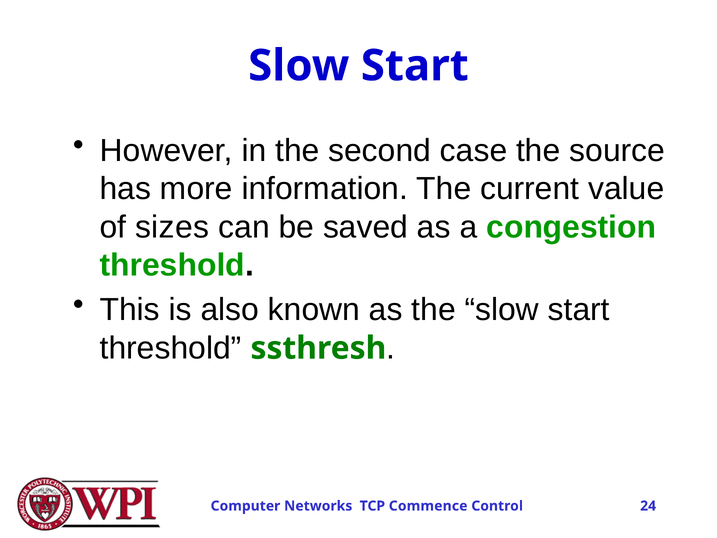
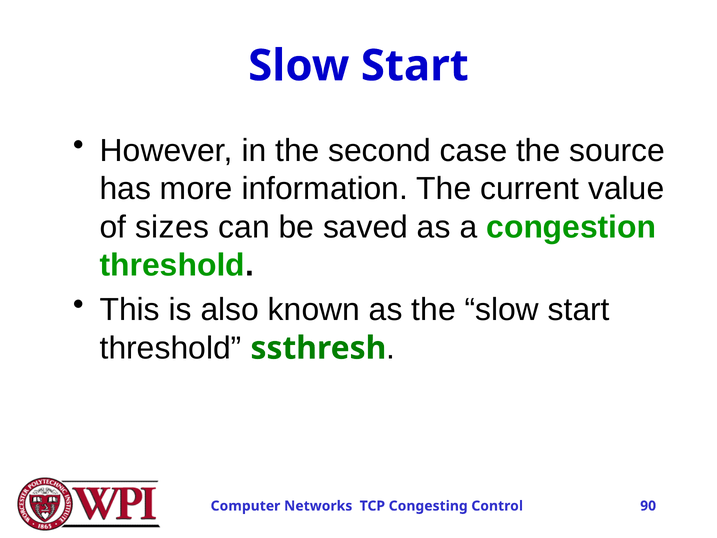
Commence: Commence -> Congesting
24: 24 -> 90
